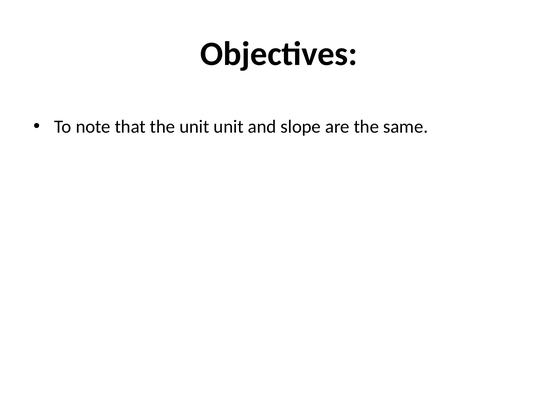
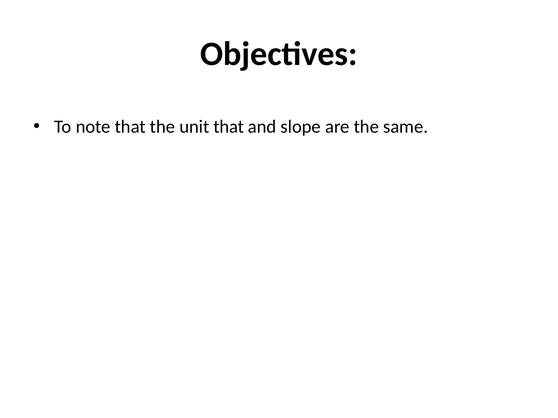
unit unit: unit -> that
